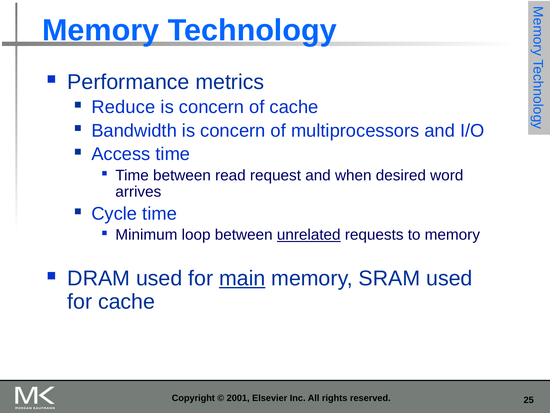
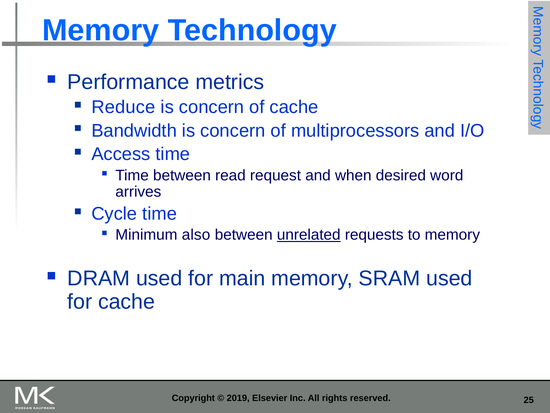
loop: loop -> also
main underline: present -> none
2001: 2001 -> 2019
